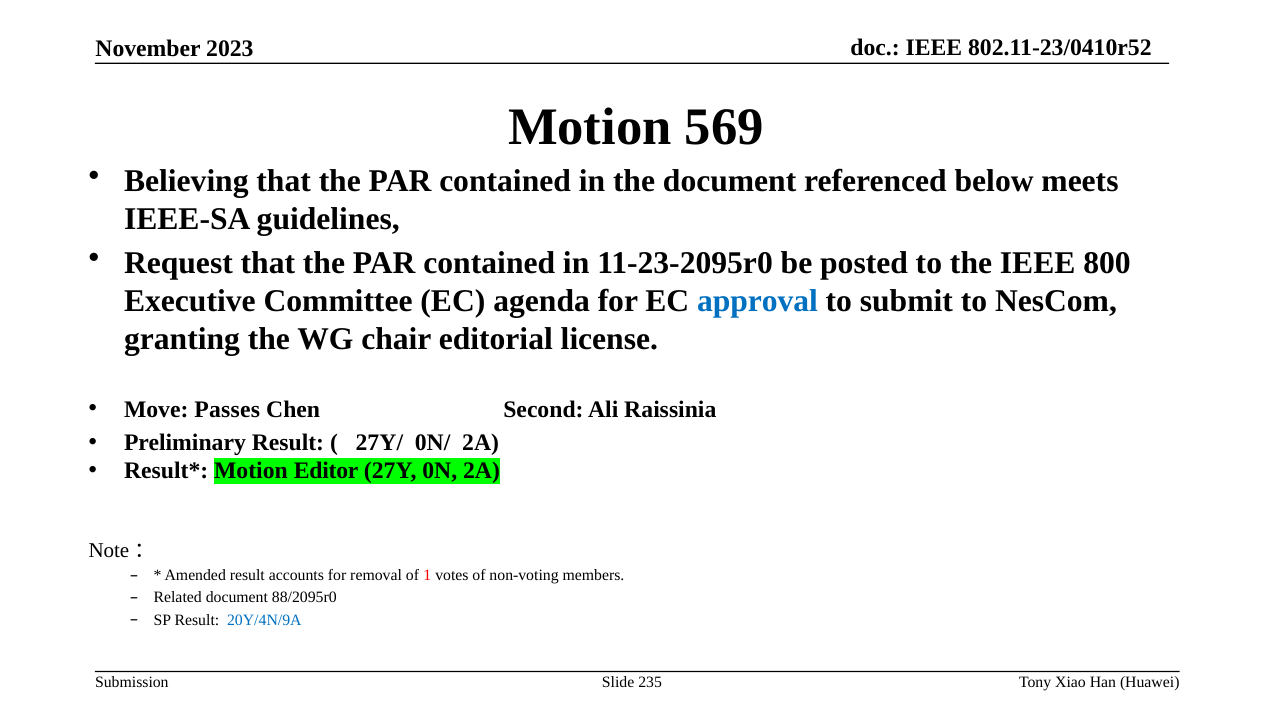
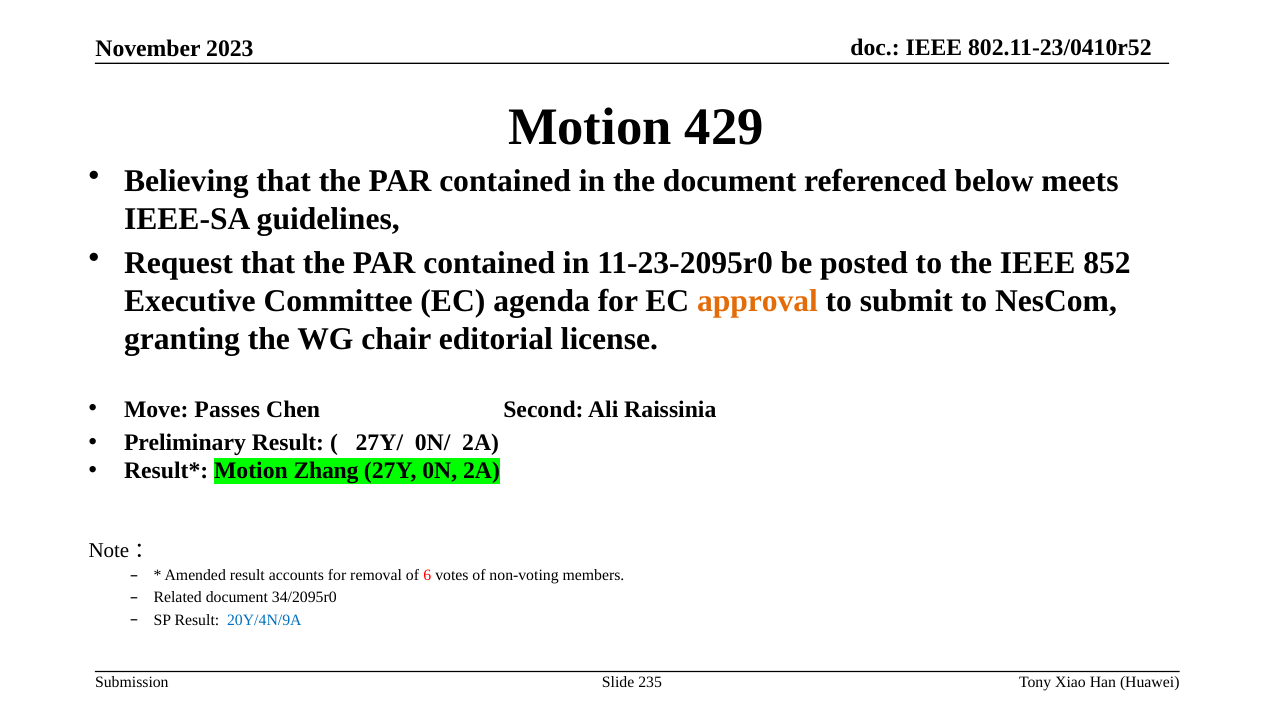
569: 569 -> 429
800: 800 -> 852
approval colour: blue -> orange
Editor: Editor -> Zhang
1: 1 -> 6
88/2095r0: 88/2095r0 -> 34/2095r0
